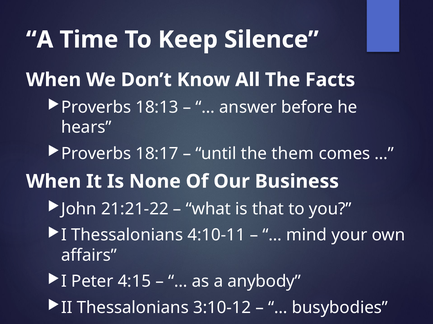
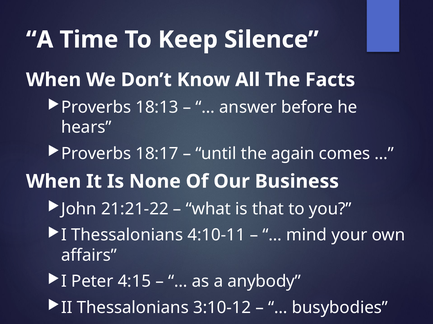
them: them -> again
